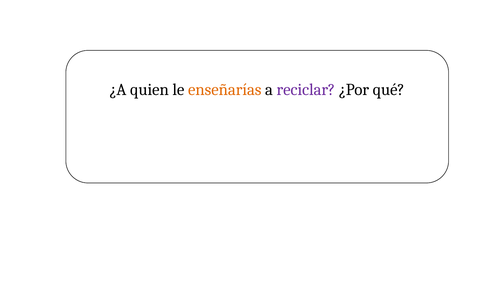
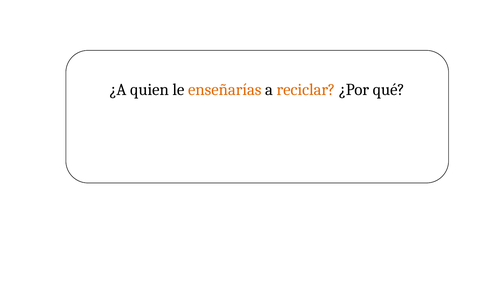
reciclar colour: purple -> orange
